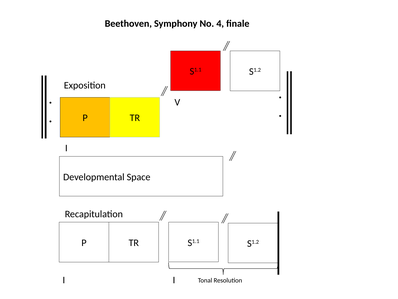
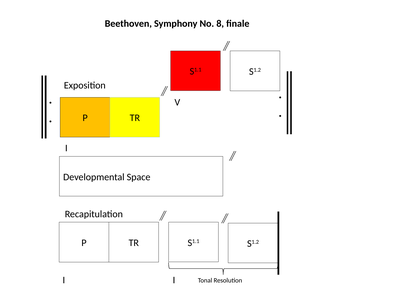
4: 4 -> 8
